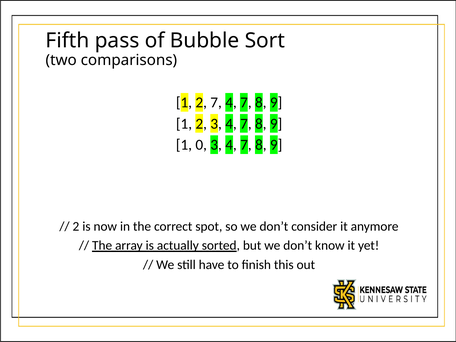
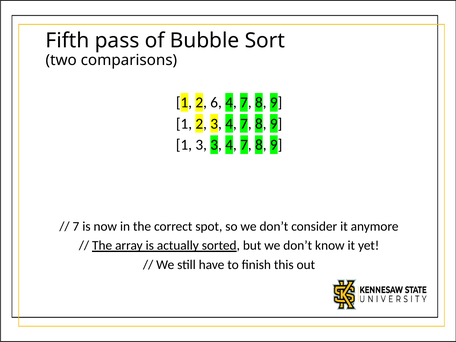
2 7: 7 -> 6
1 0: 0 -> 3
2 at (76, 226): 2 -> 7
